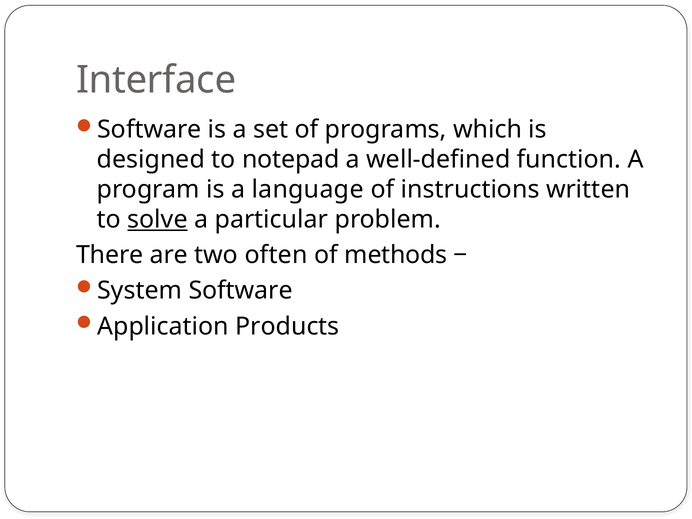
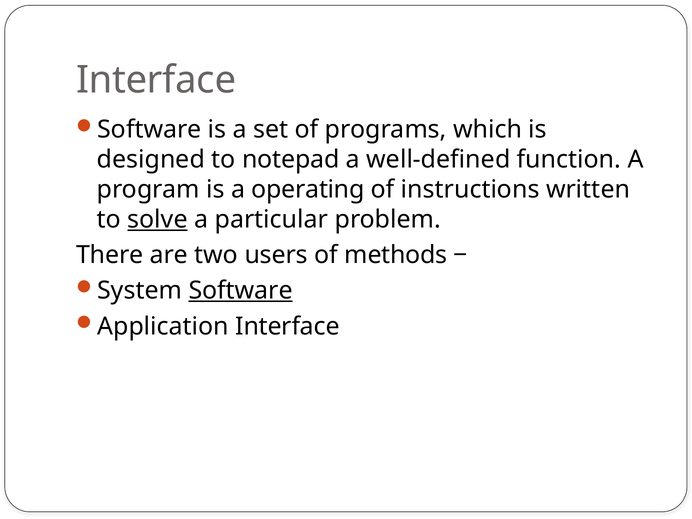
language: language -> operating
often: often -> users
Software at (241, 291) underline: none -> present
Application Products: Products -> Interface
